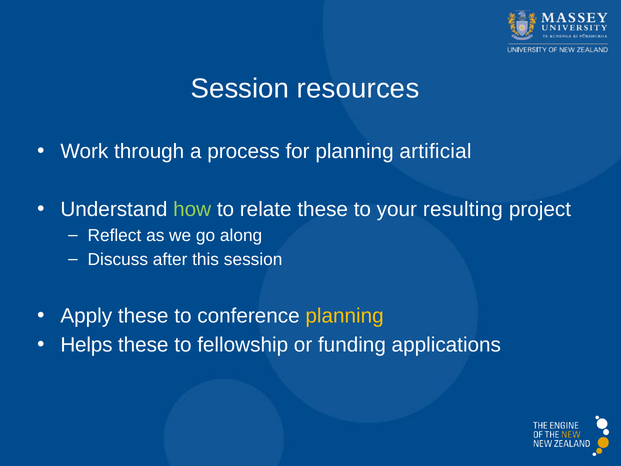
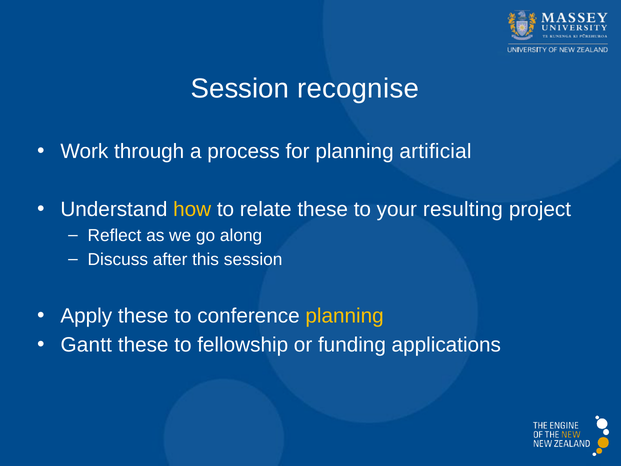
resources: resources -> recognise
how colour: light green -> yellow
Helps: Helps -> Gantt
